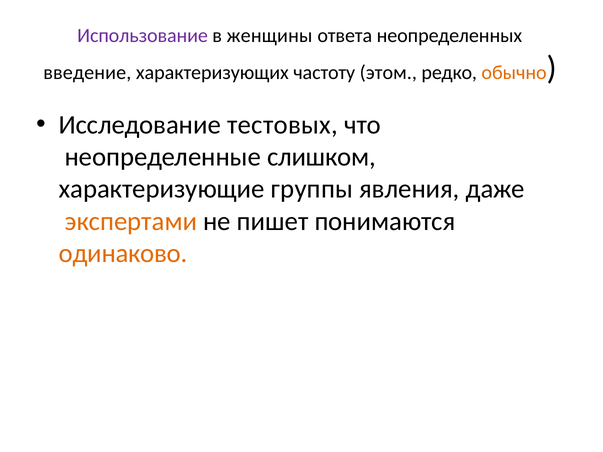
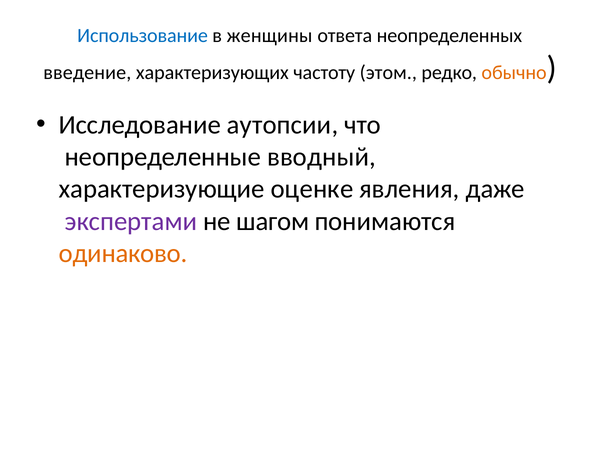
Использование colour: purple -> blue
тестовых: тестовых -> аутопсии
слишком: слишком -> вводный
группы: группы -> оценке
экспертами colour: orange -> purple
пишет: пишет -> шагом
